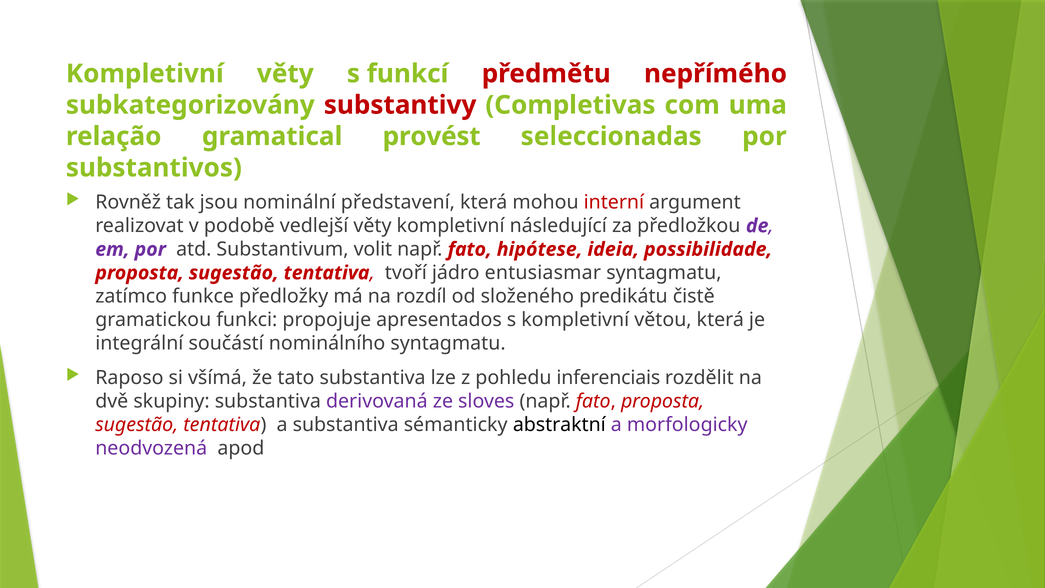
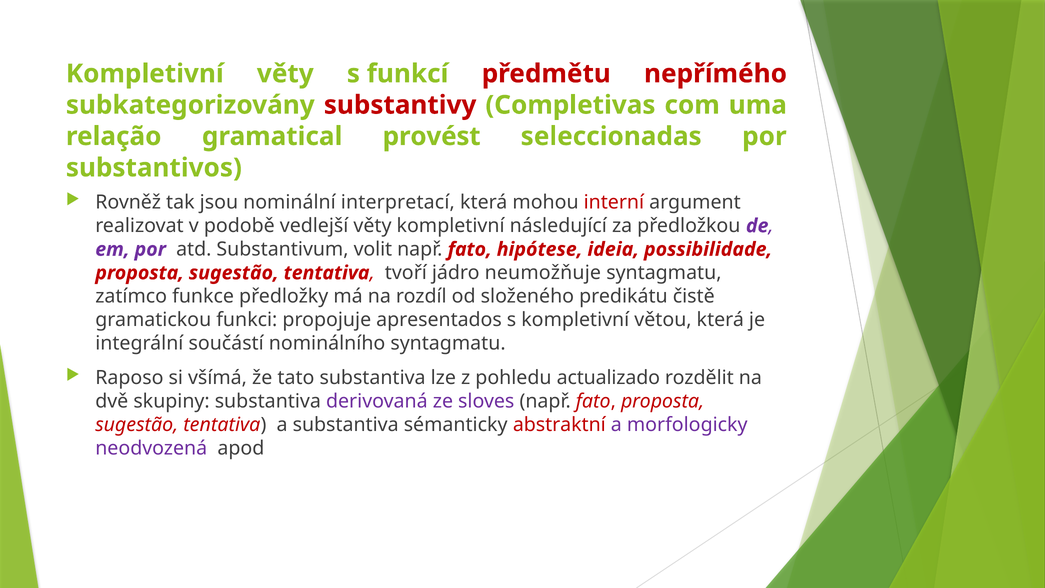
představení: představení -> interpretací
entusiasmar: entusiasmar -> neumožňuje
inferenciais: inferenciais -> actualizado
abstraktní colour: black -> red
